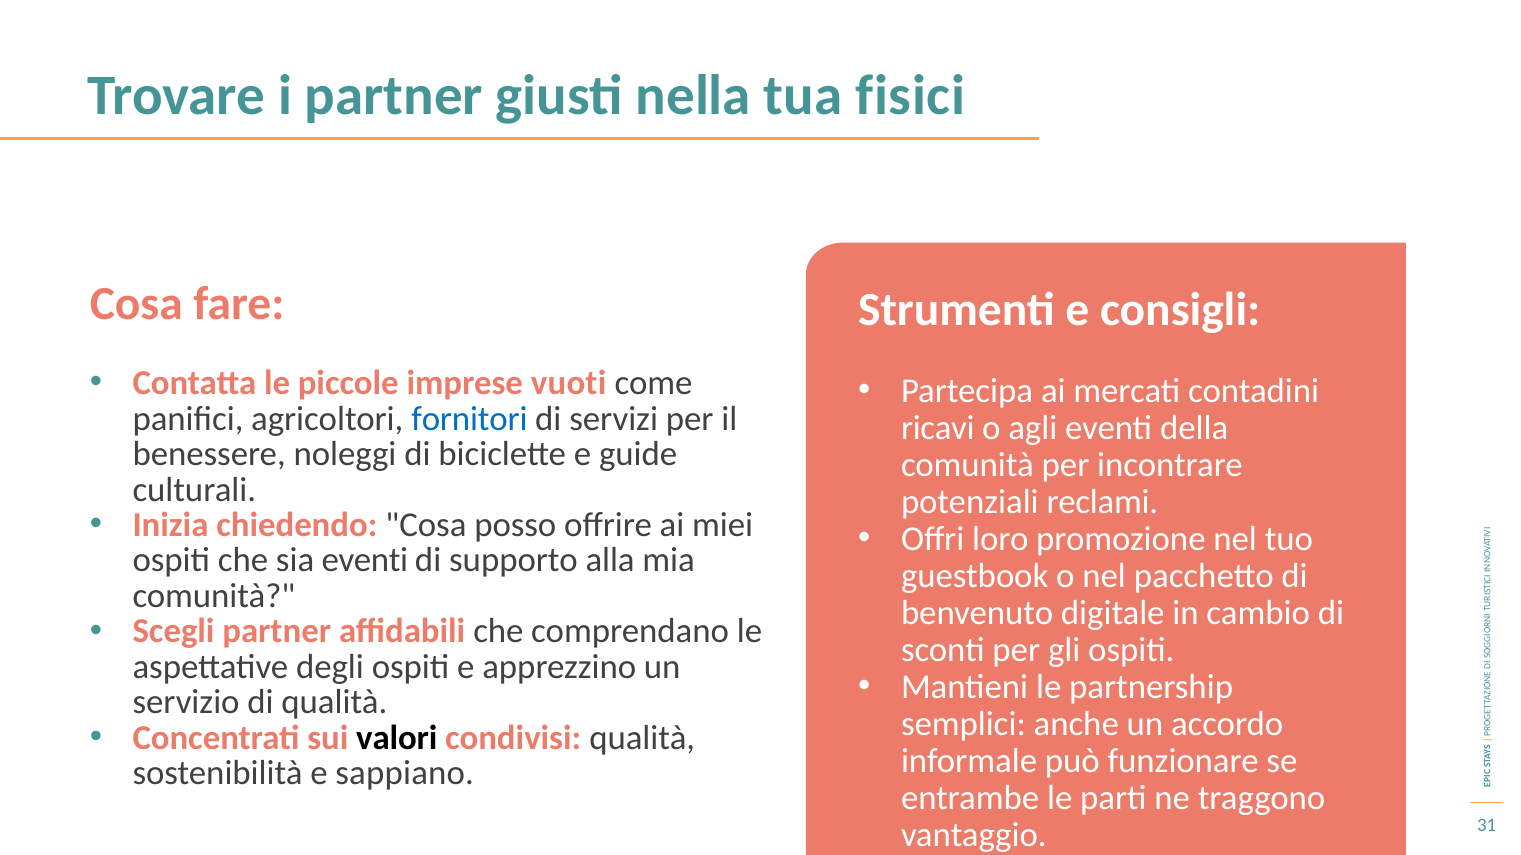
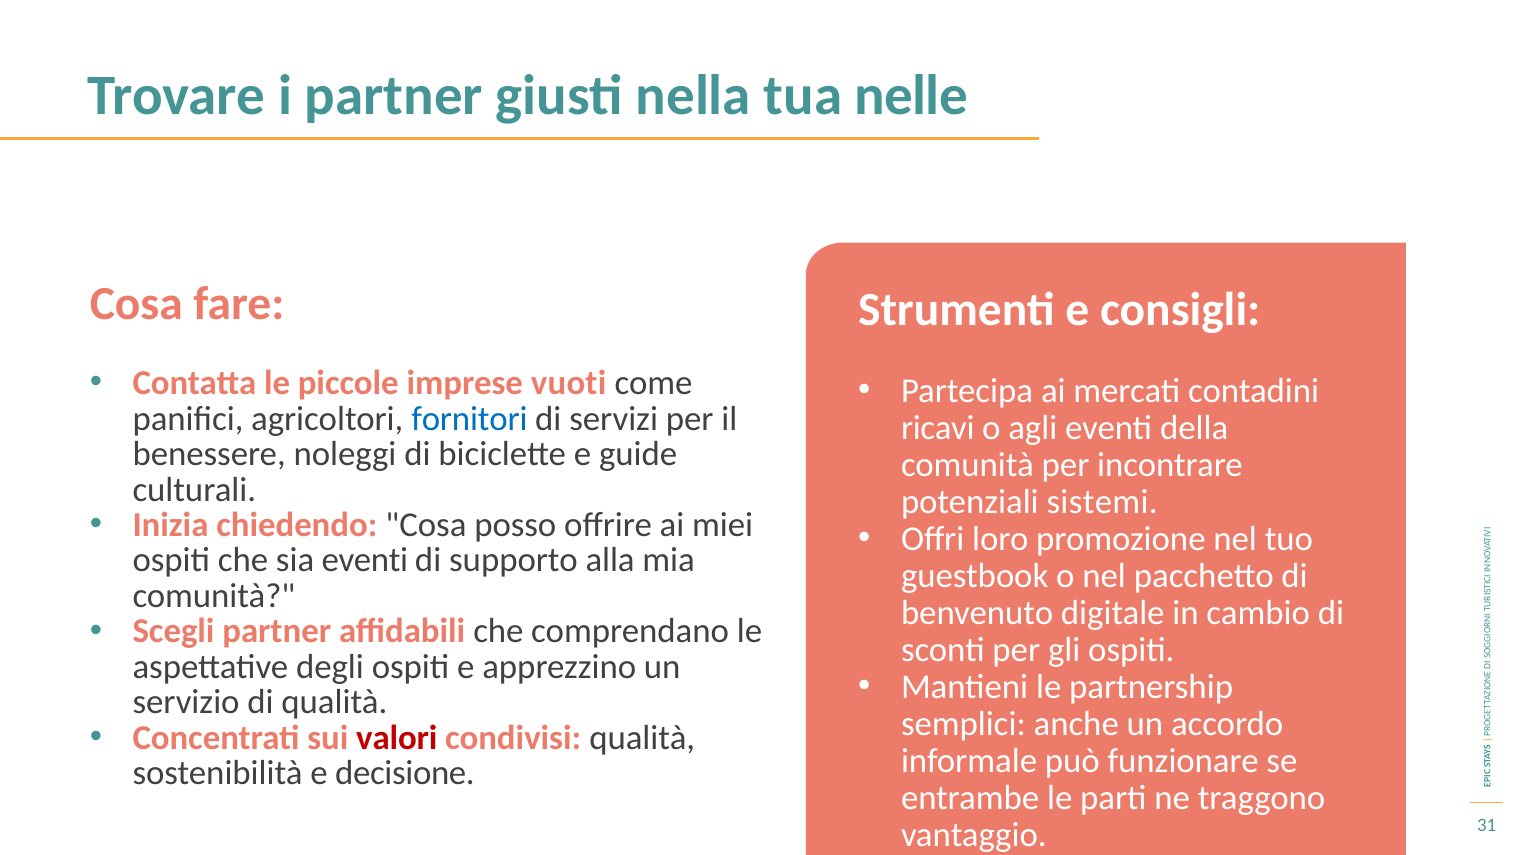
fisici: fisici -> nelle
reclami: reclami -> sistemi
valori colour: black -> red
sappiano: sappiano -> decisione
